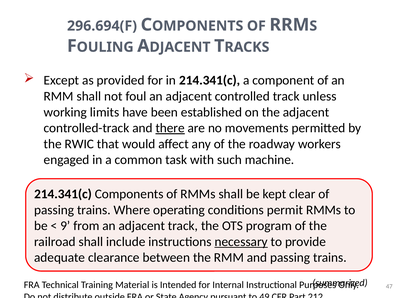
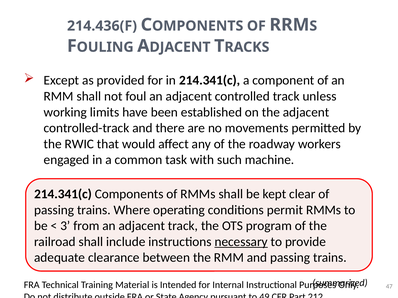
296.694(F: 296.694(F -> 214.436(F
there underline: present -> none
9: 9 -> 3
